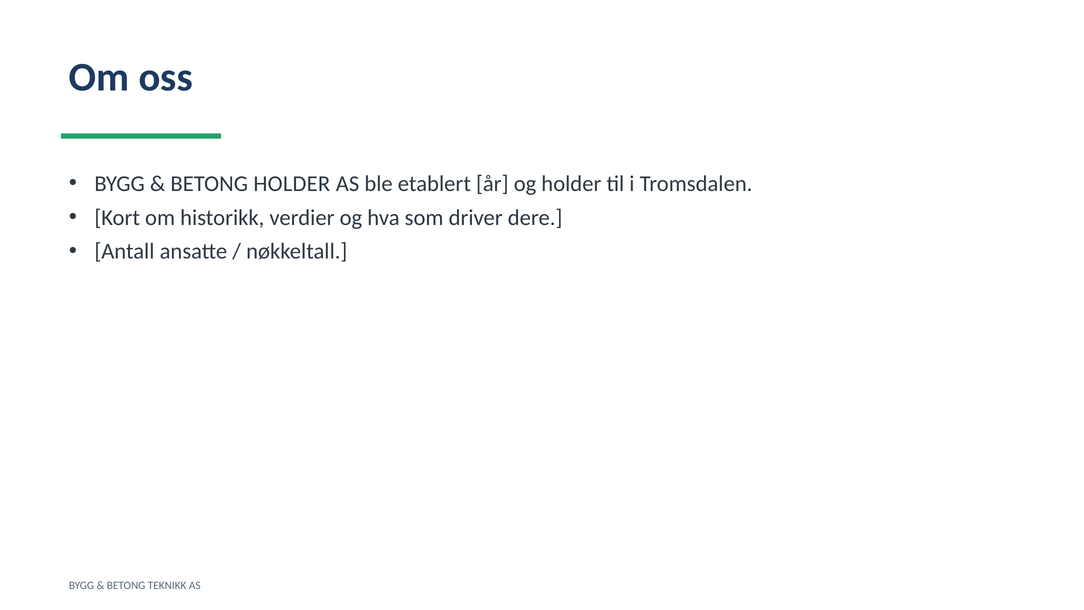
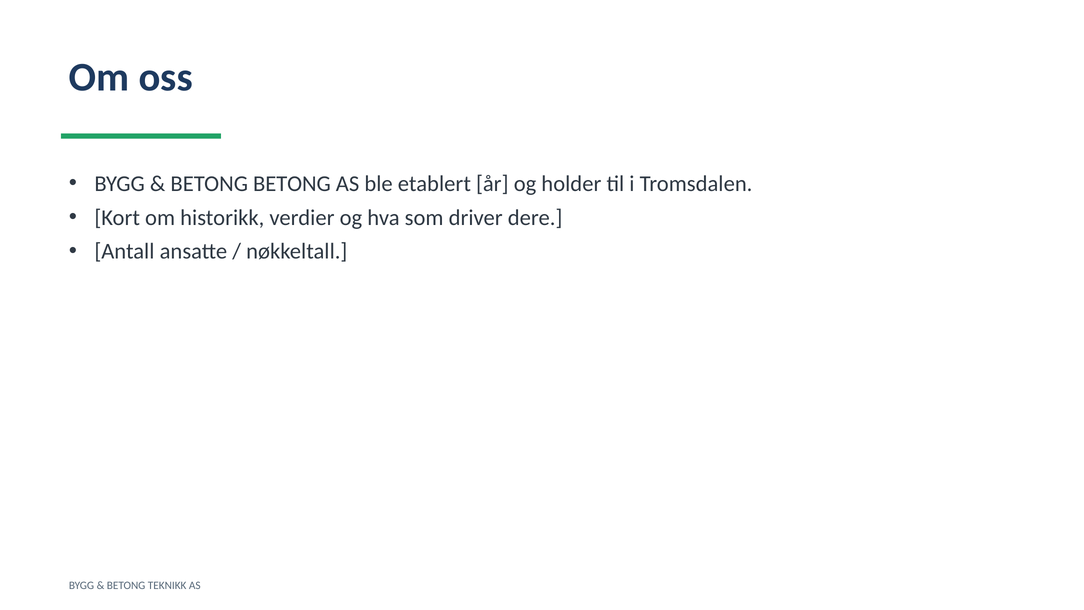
BETONG HOLDER: HOLDER -> BETONG
